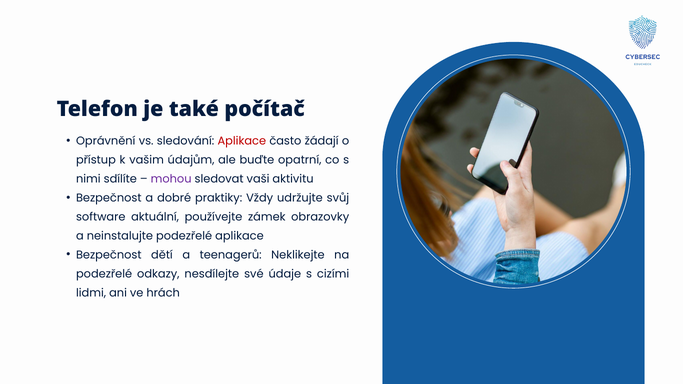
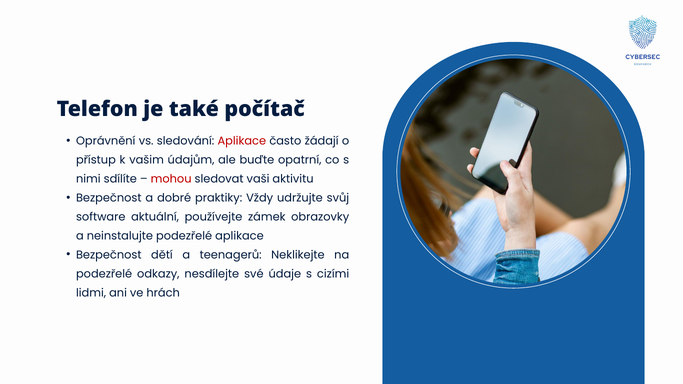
mohou colour: purple -> red
